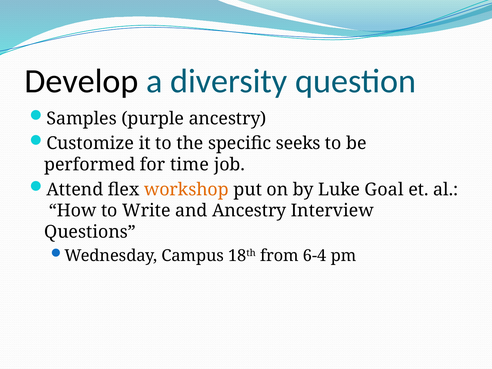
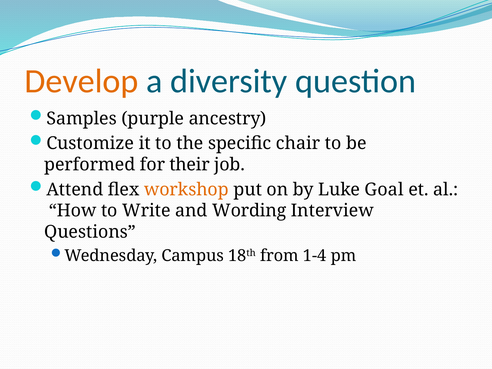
Develop colour: black -> orange
seeks: seeks -> chair
time: time -> their
and Ancestry: Ancestry -> Wording
6-4: 6-4 -> 1-4
